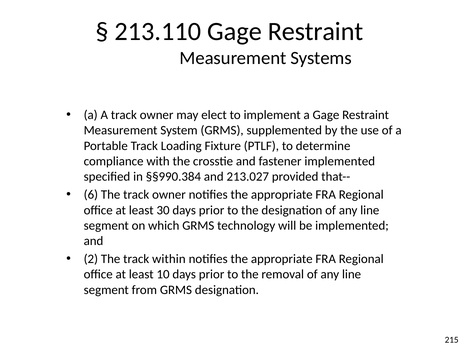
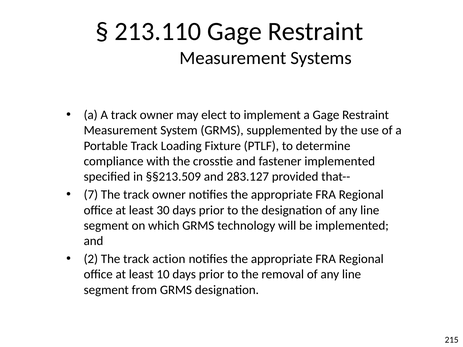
§§990.384: §§990.384 -> §§213.509
213.027: 213.027 -> 283.127
6: 6 -> 7
within: within -> action
